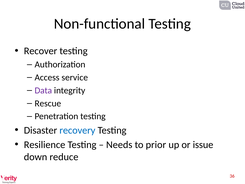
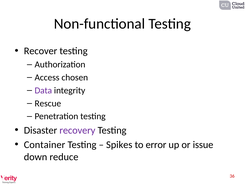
service: service -> chosen
recovery colour: blue -> purple
Resilience: Resilience -> Container
Needs: Needs -> Spikes
prior: prior -> error
